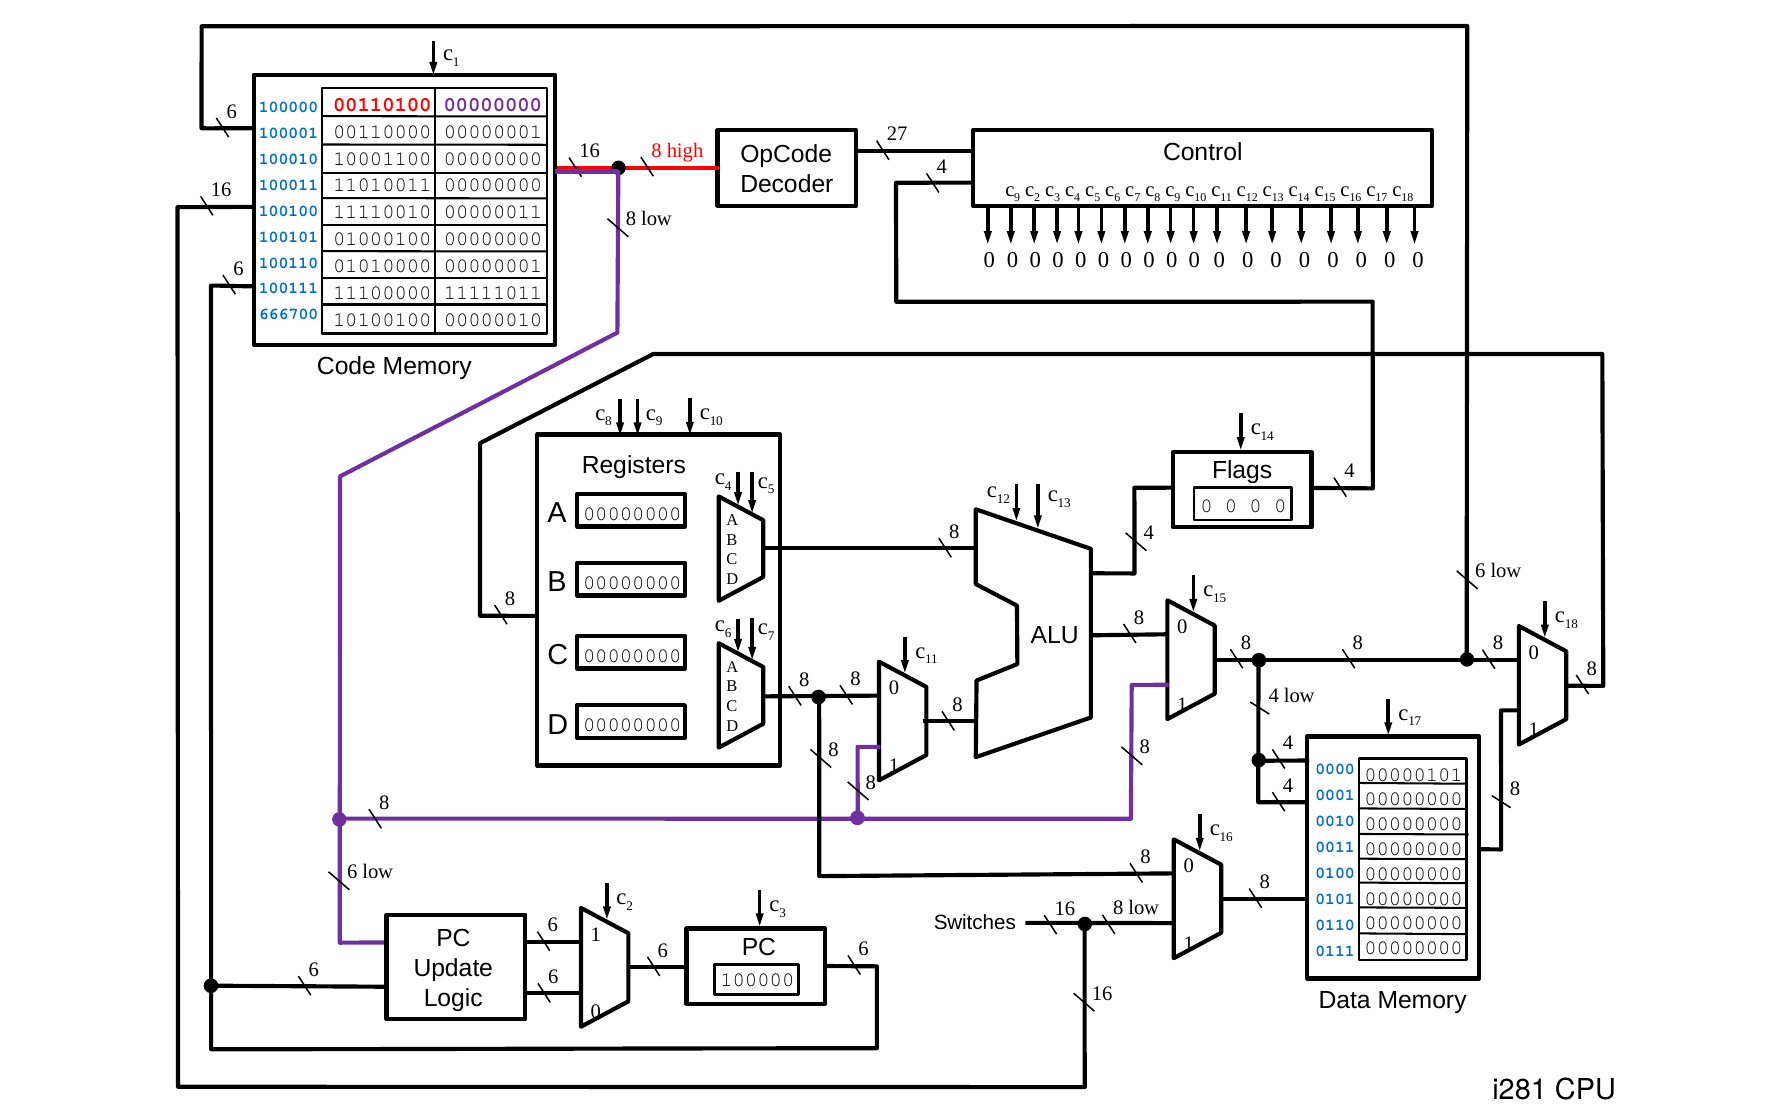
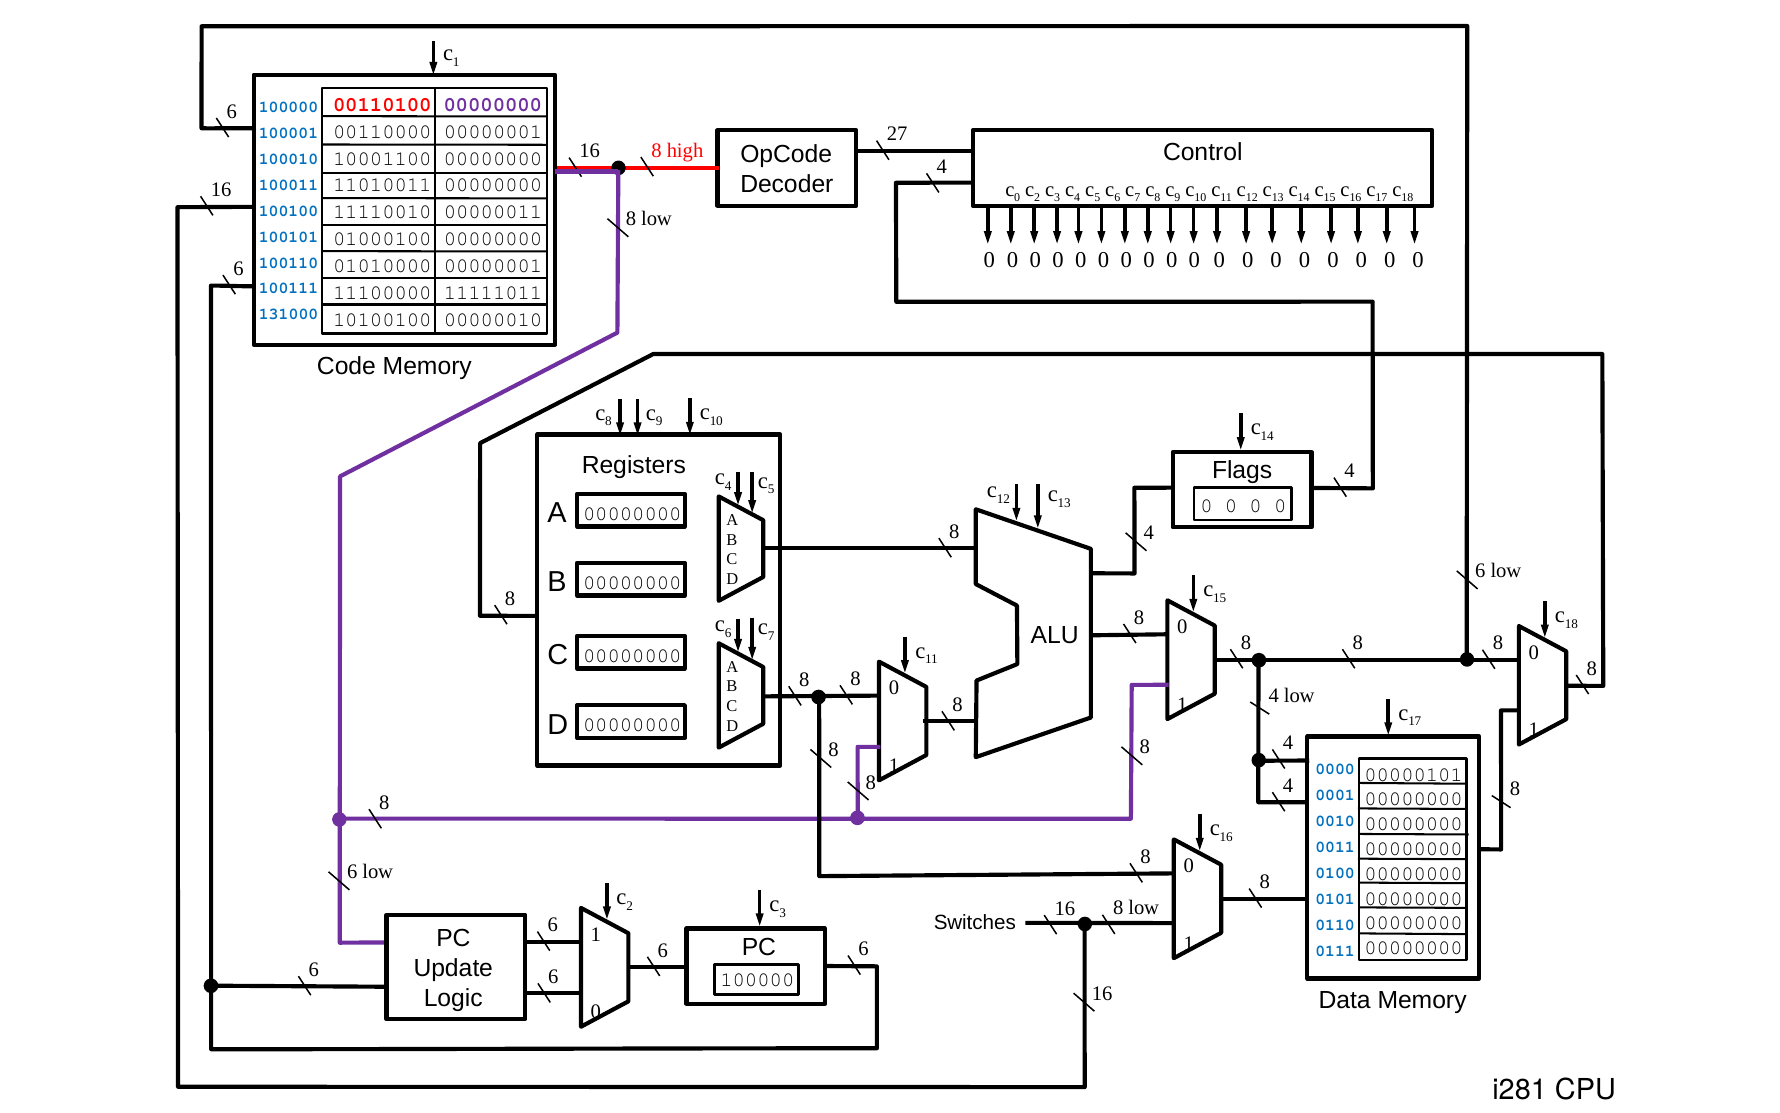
9 at (1017, 198): 9 -> 0
666700: 666700 -> 131000
